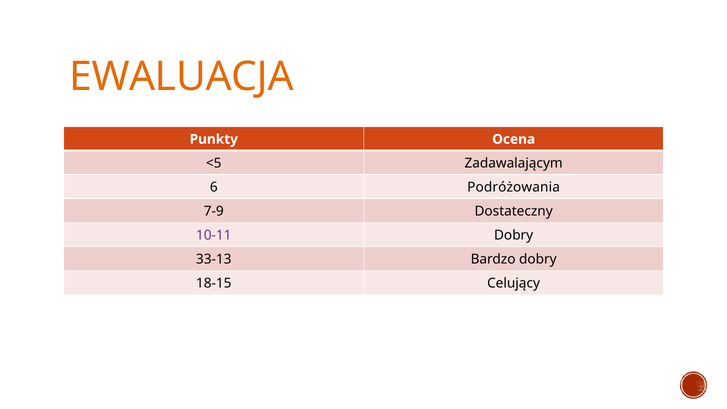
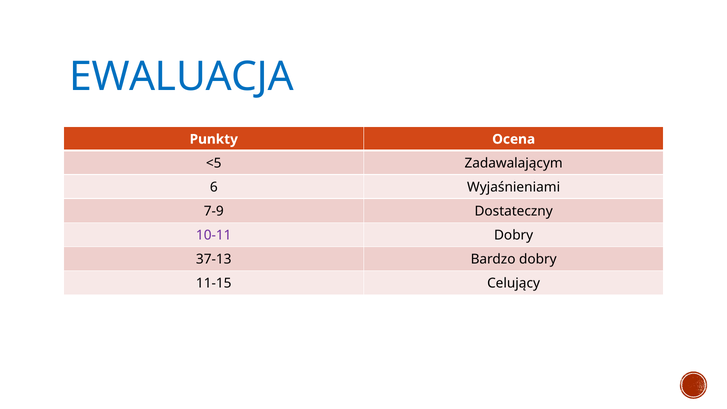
EWALUACJA colour: orange -> blue
Podróżowania: Podróżowania -> Wyjaśnieniami
33-13: 33-13 -> 37-13
18-15: 18-15 -> 11-15
